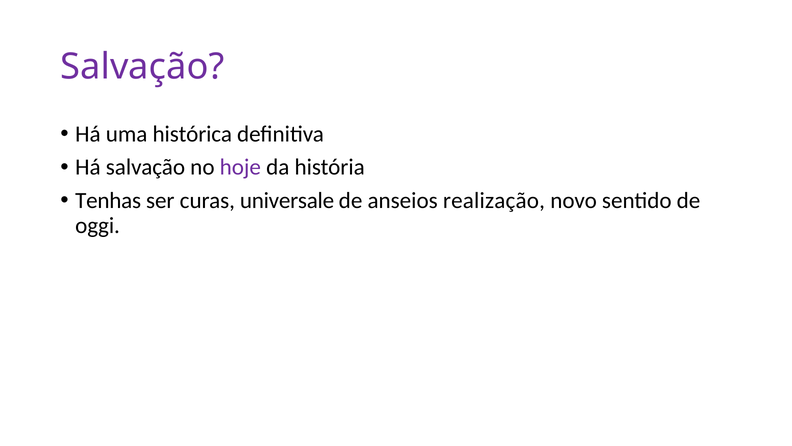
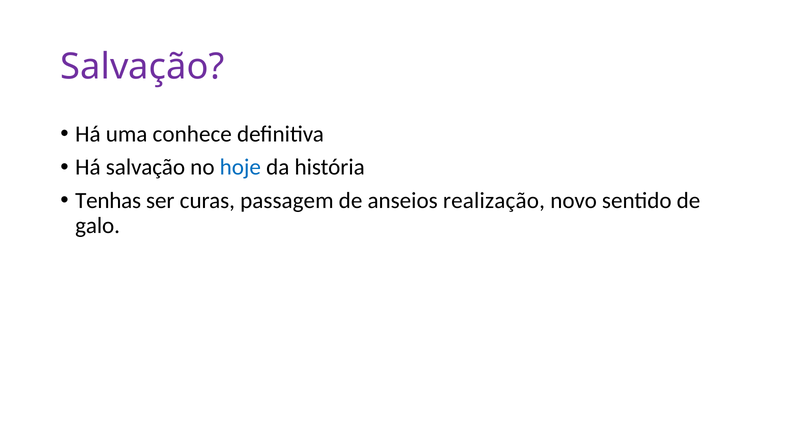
histórica: histórica -> conhece
hoje colour: purple -> blue
universale: universale -> passagem
oggi: oggi -> galo
